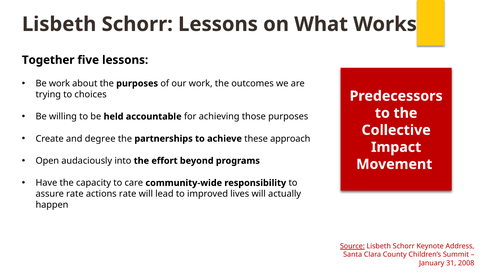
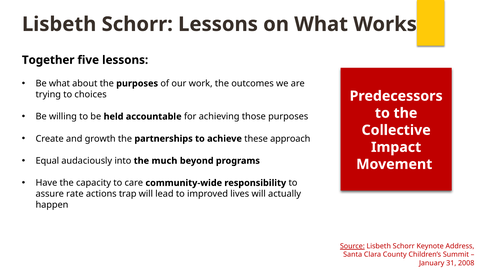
Be work: work -> what
degree: degree -> growth
Open: Open -> Equal
effort: effort -> much
actions rate: rate -> trap
